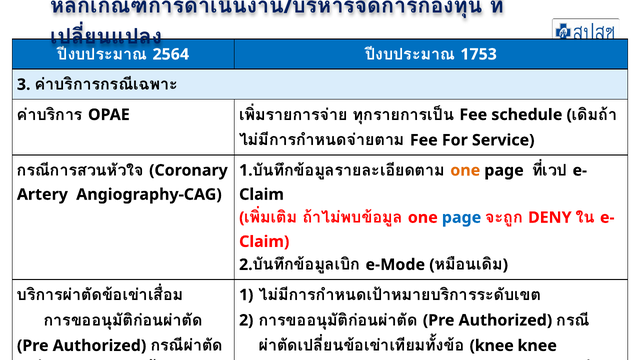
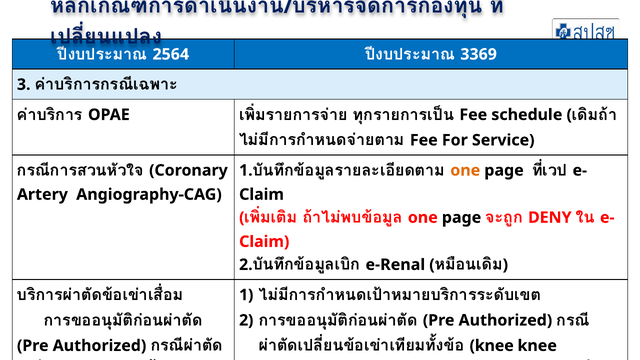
1753: 1753 -> 3369
page at (462, 218) colour: blue -> black
e-Mode: e-Mode -> e-Renal
